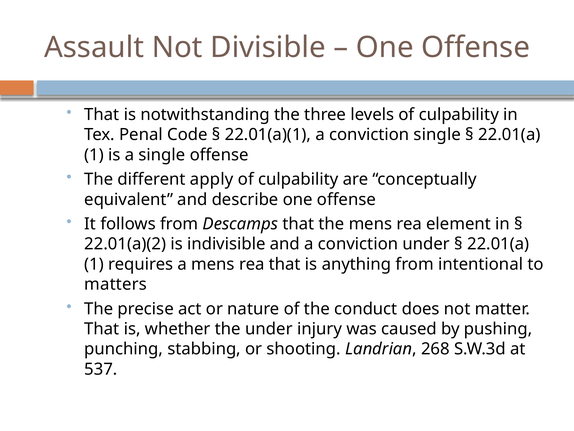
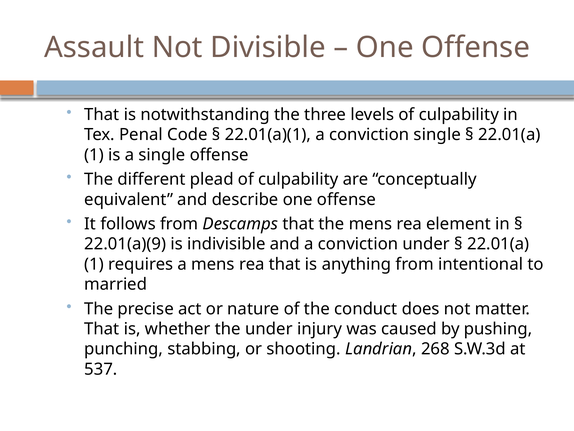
apply: apply -> plead
22.01(a)(2: 22.01(a)(2 -> 22.01(a)(9
matters: matters -> married
